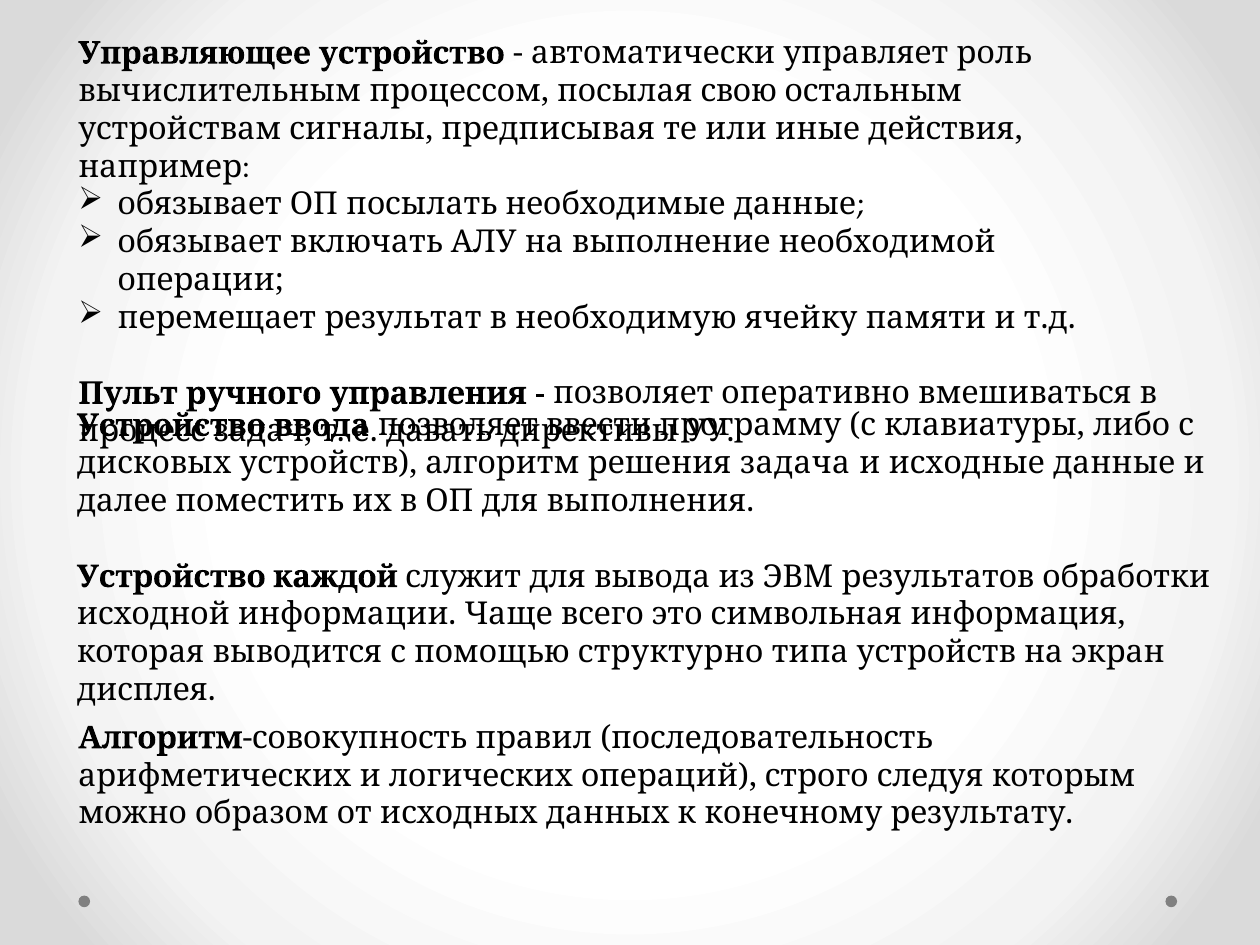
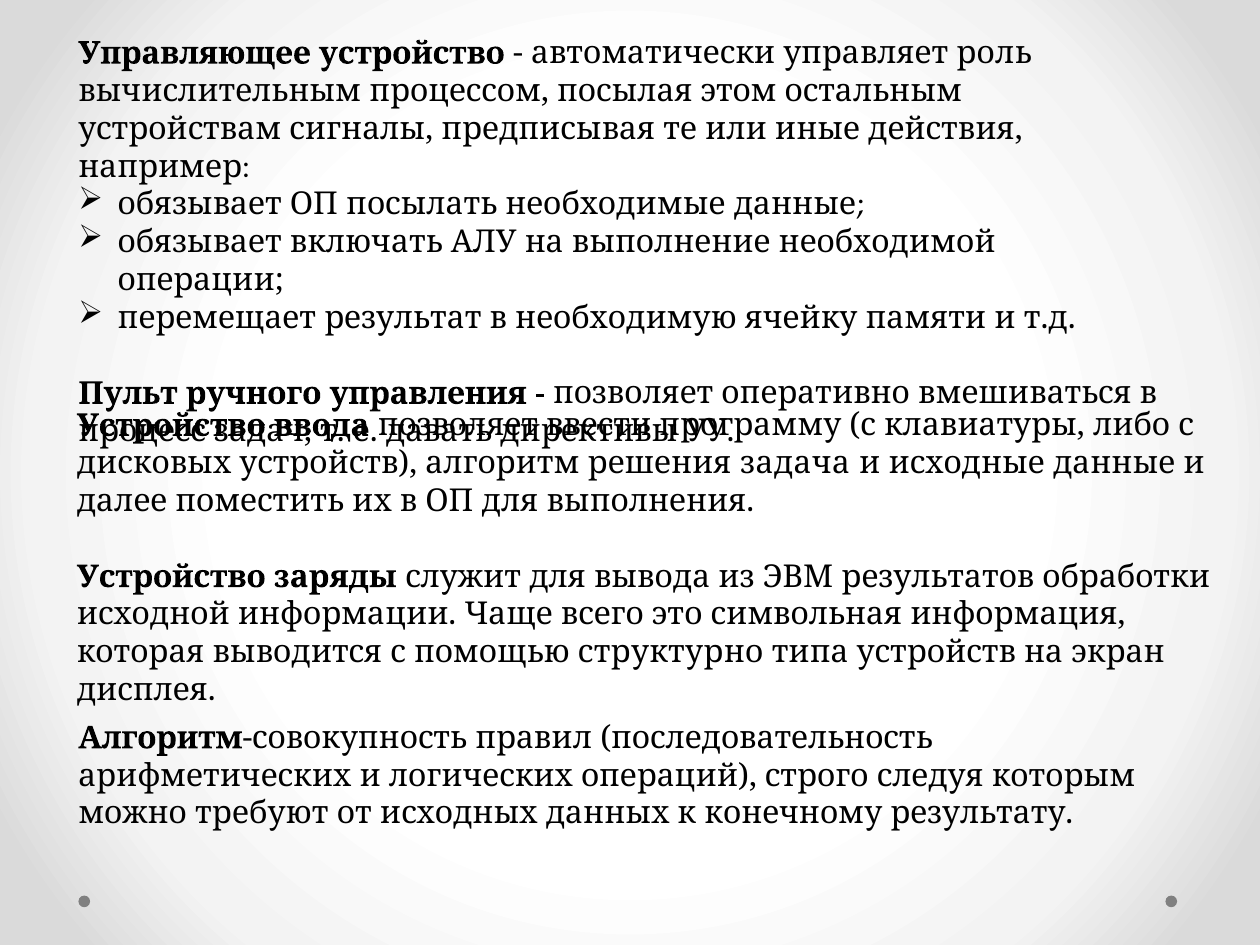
свою: свою -> этом
каждой: каждой -> заряды
образом: образом -> требуют
